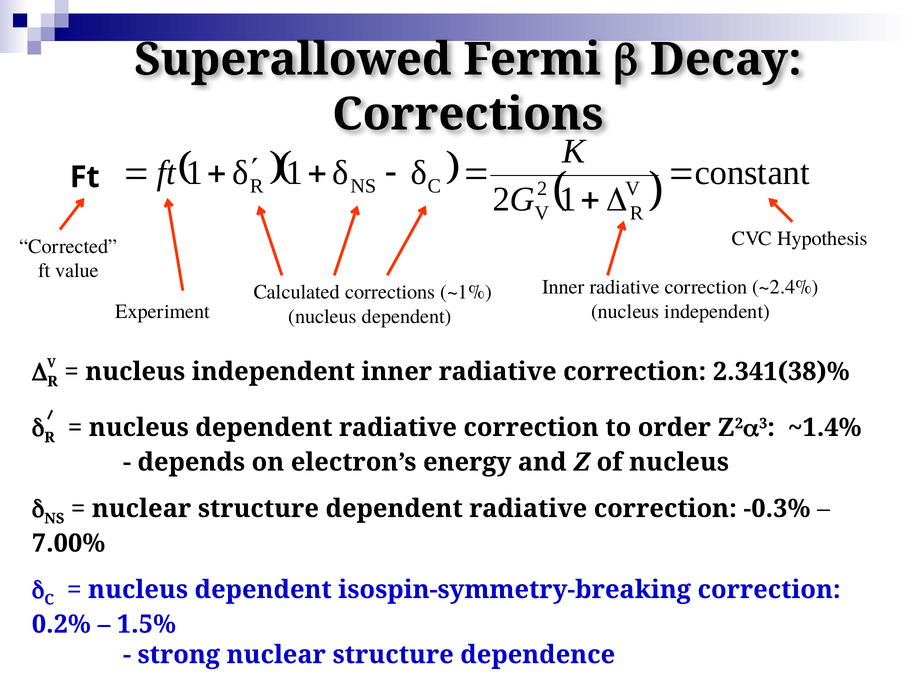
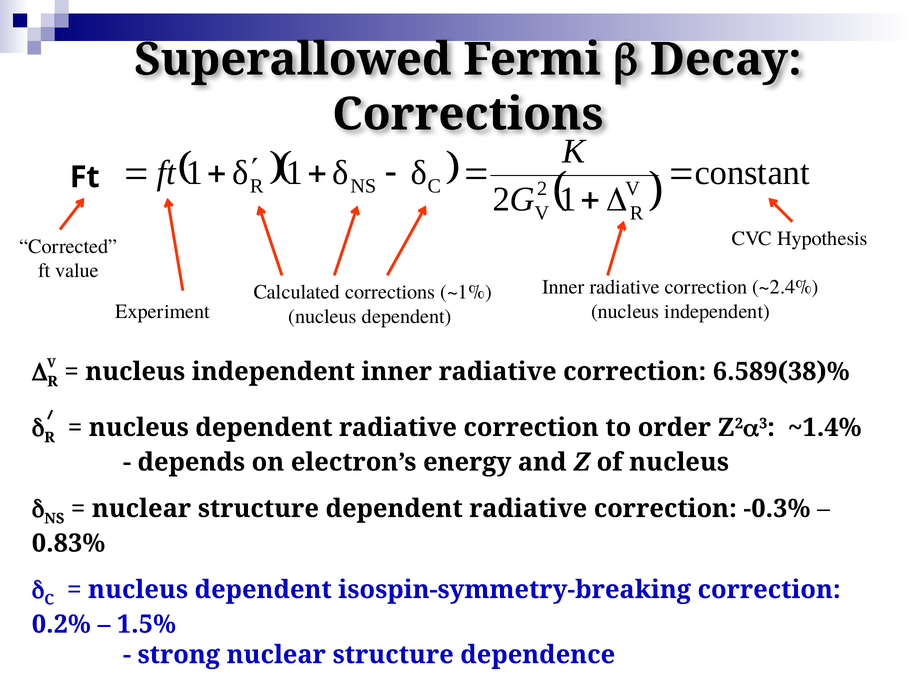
2.341(38)%: 2.341(38)% -> 6.589(38)%
7.00%: 7.00% -> 0.83%
